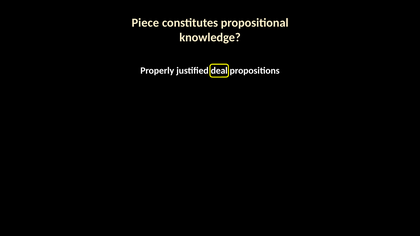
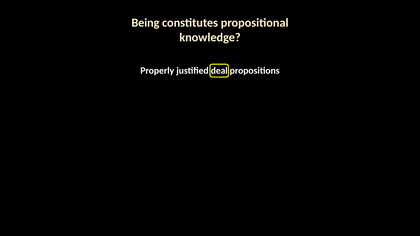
Piece: Piece -> Being
